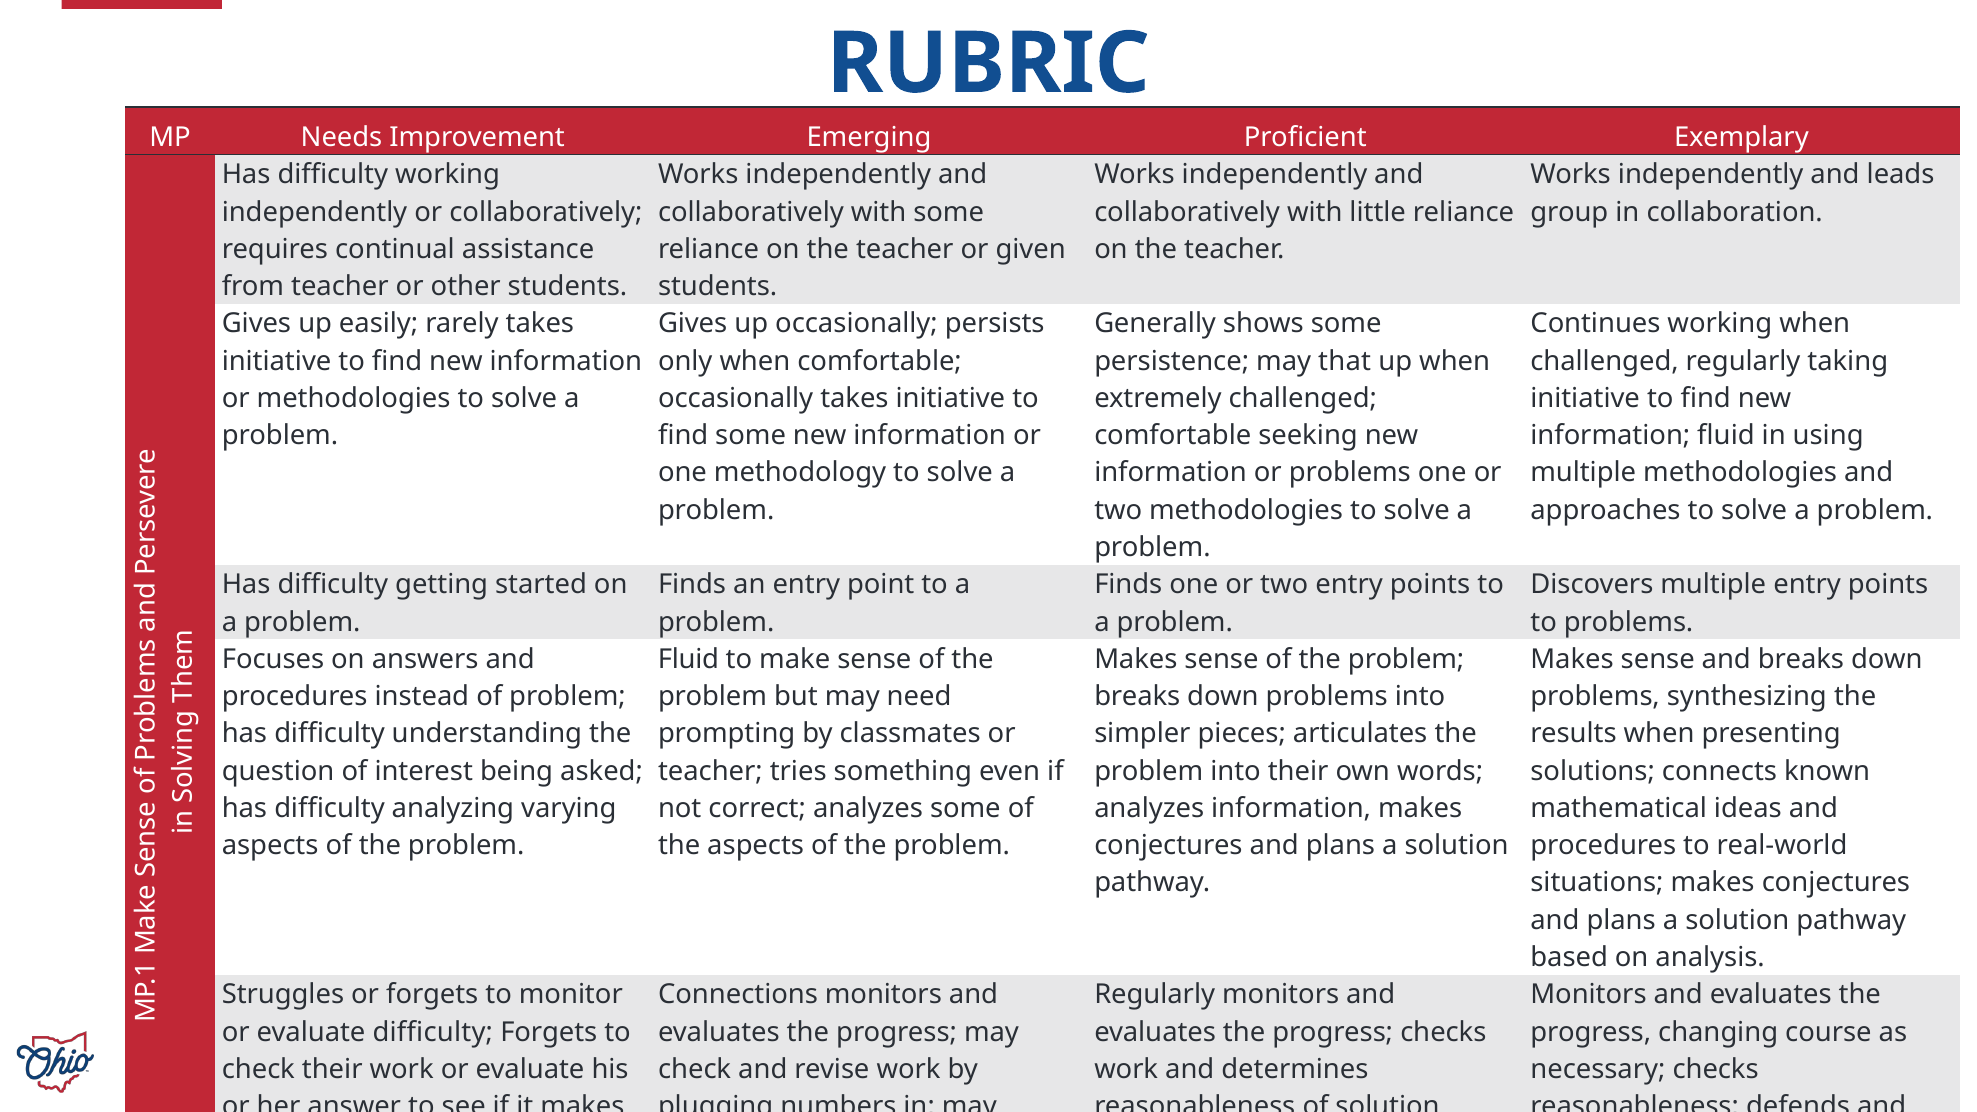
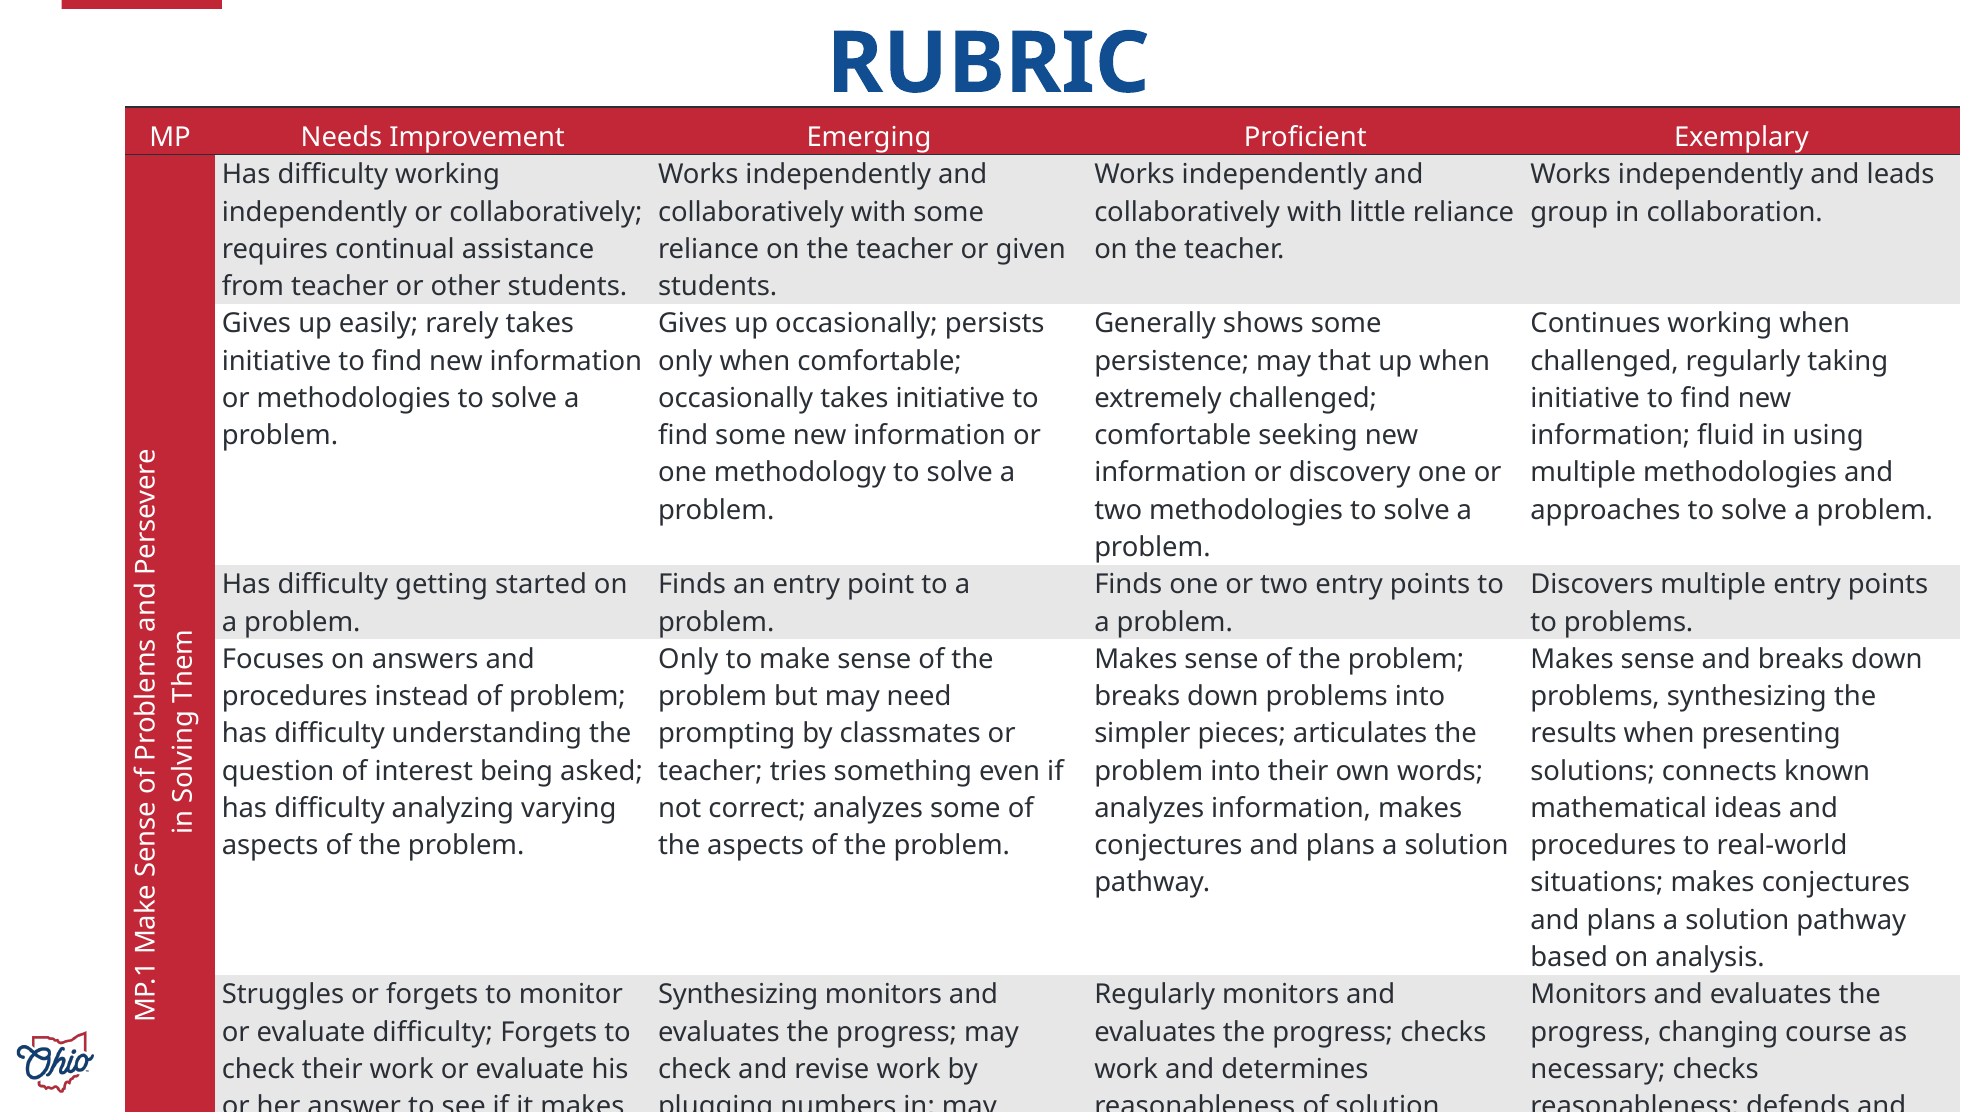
or problems: problems -> discovery
Fluid at (689, 659): Fluid -> Only
Connections at (738, 995): Connections -> Synthesizing
